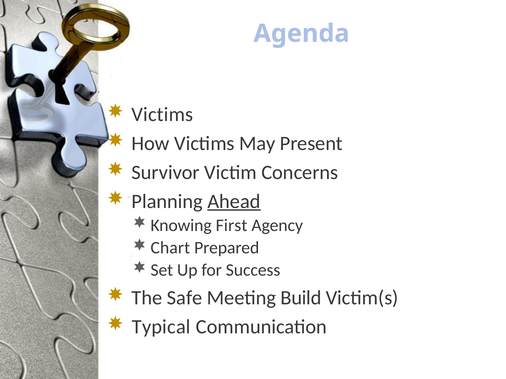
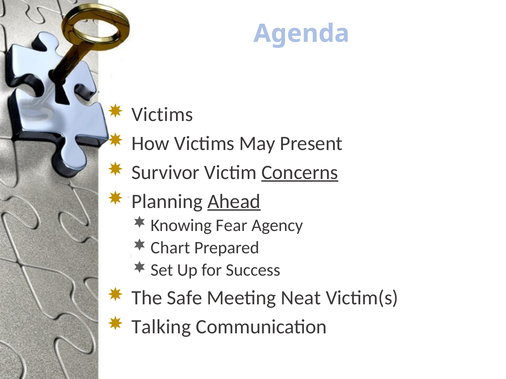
Concerns underline: none -> present
First: First -> Fear
Build: Build -> Neat
Typical: Typical -> Talking
